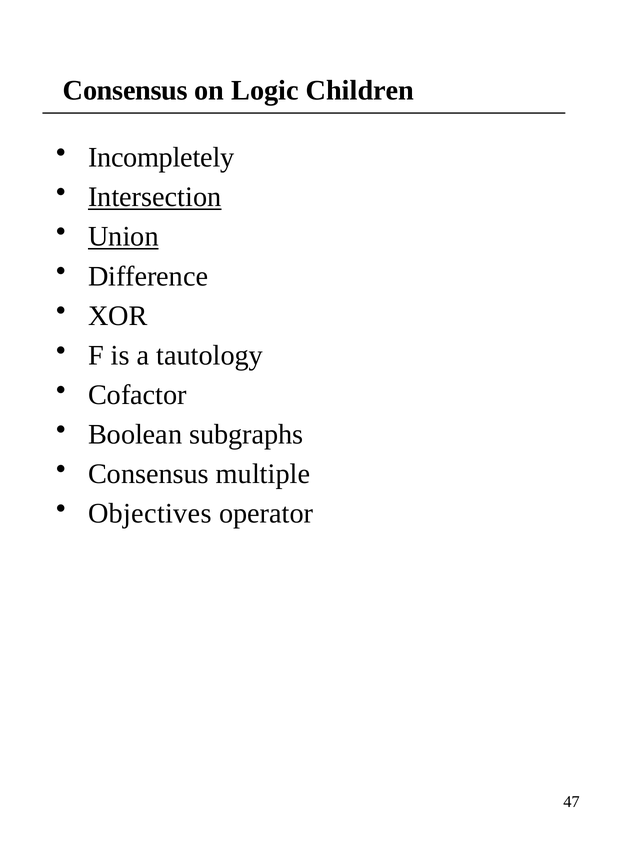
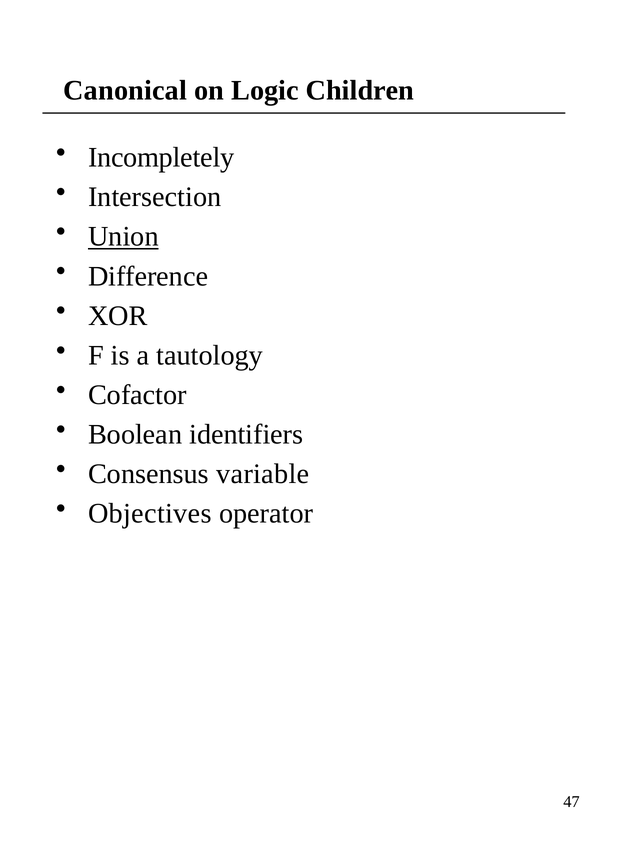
Consensus at (125, 90): Consensus -> Canonical
Intersection underline: present -> none
subgraphs: subgraphs -> identifiers
multiple: multiple -> variable
